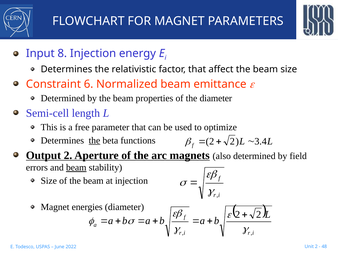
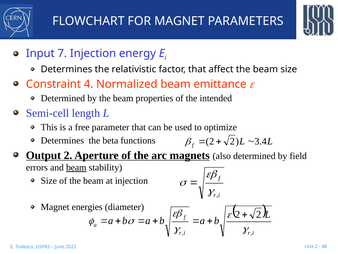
8: 8 -> 7
Constraint 6: 6 -> 4
the diameter: diameter -> intended
the at (94, 140) underline: present -> none
